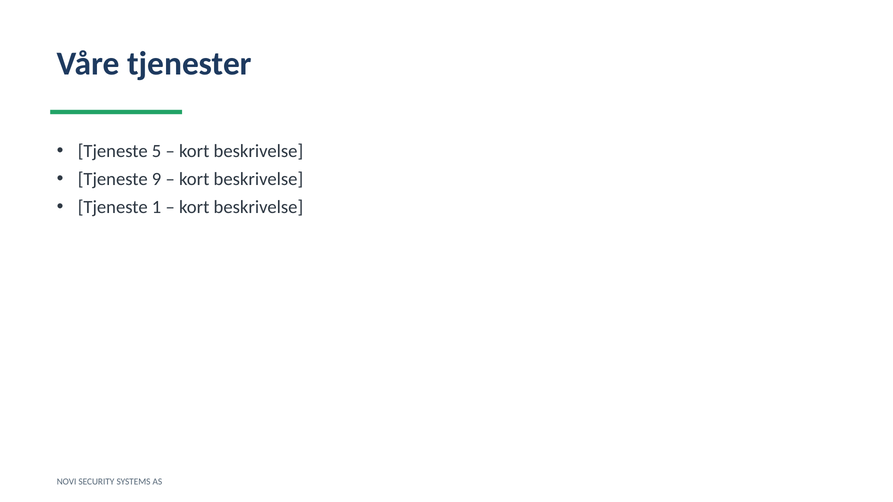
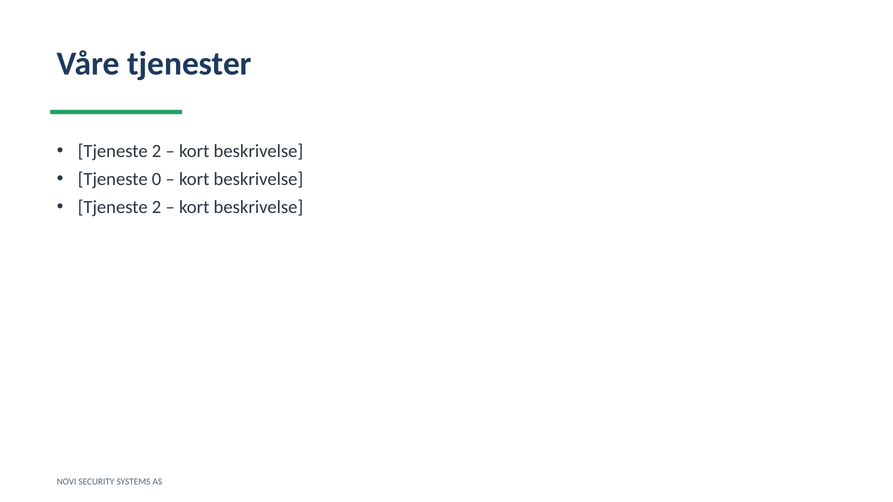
5 at (157, 151): 5 -> 2
9: 9 -> 0
1 at (157, 207): 1 -> 2
